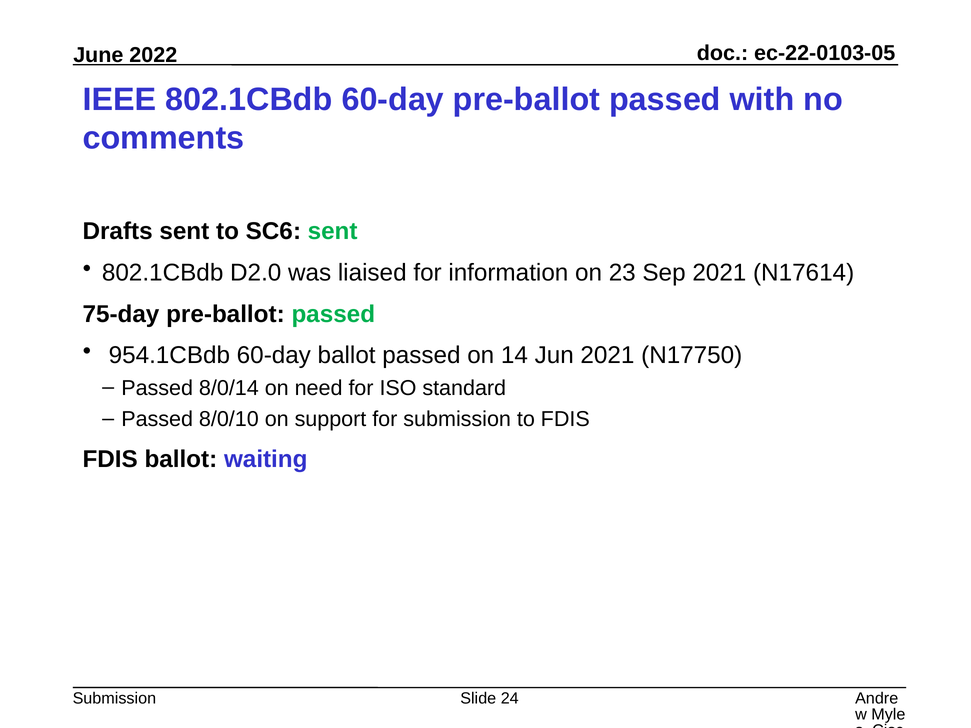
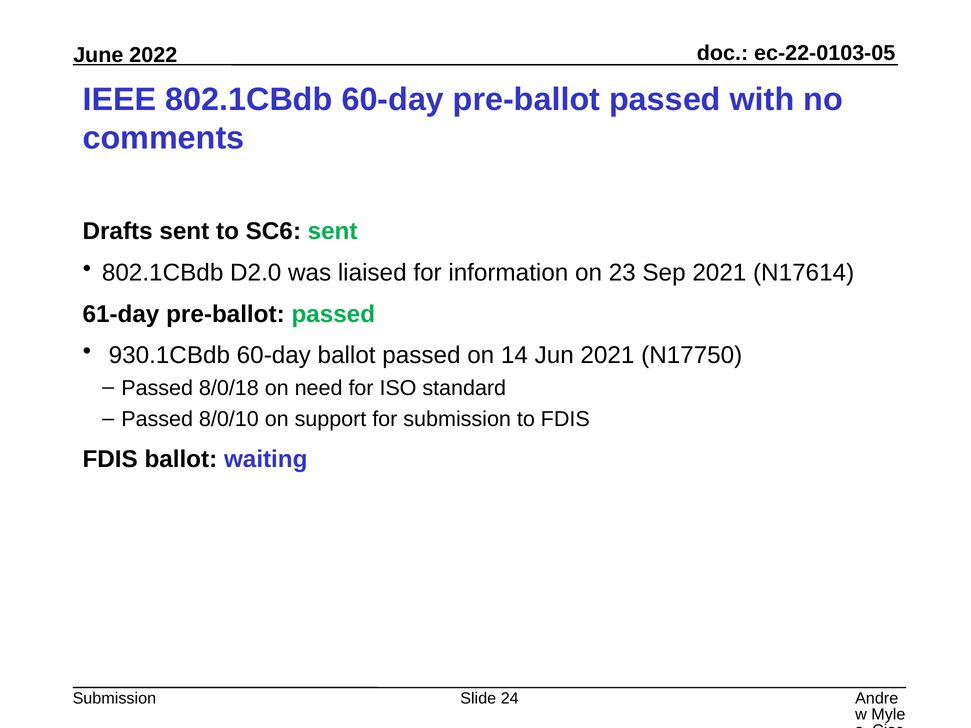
75-day: 75-day -> 61-day
954.1CBdb: 954.1CBdb -> 930.1CBdb
8/0/14: 8/0/14 -> 8/0/18
